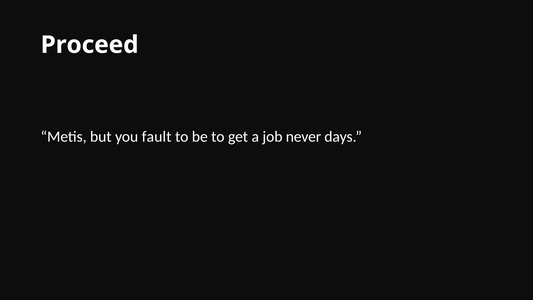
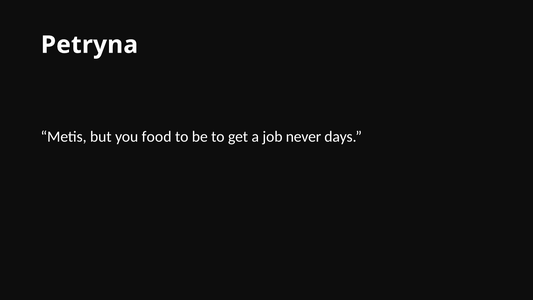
Proceed: Proceed -> Petryna
fault: fault -> food
